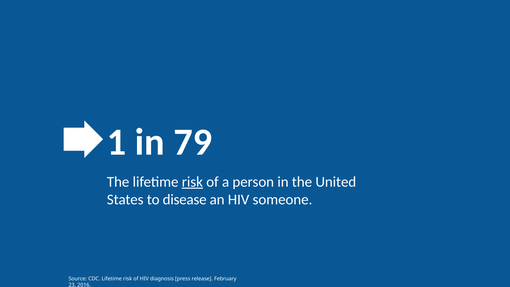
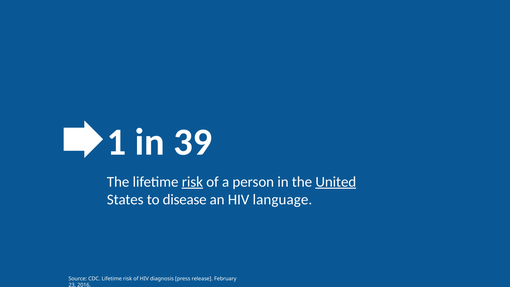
79: 79 -> 39
United underline: none -> present
someone: someone -> language
